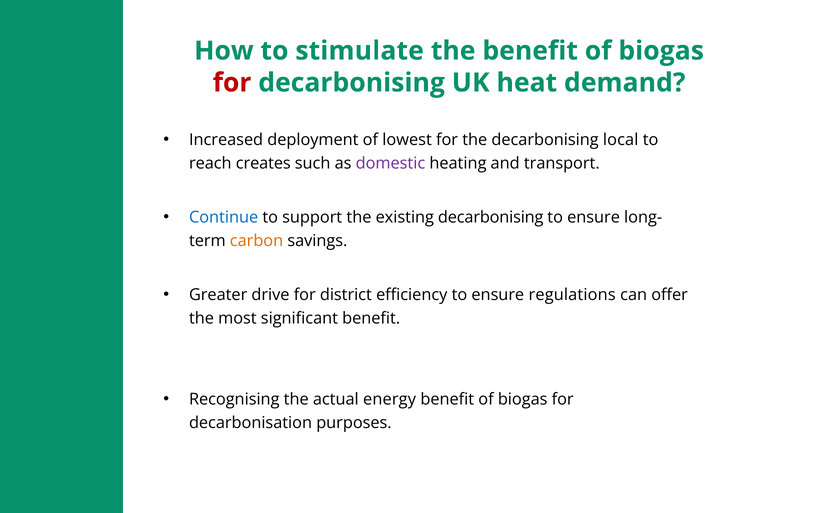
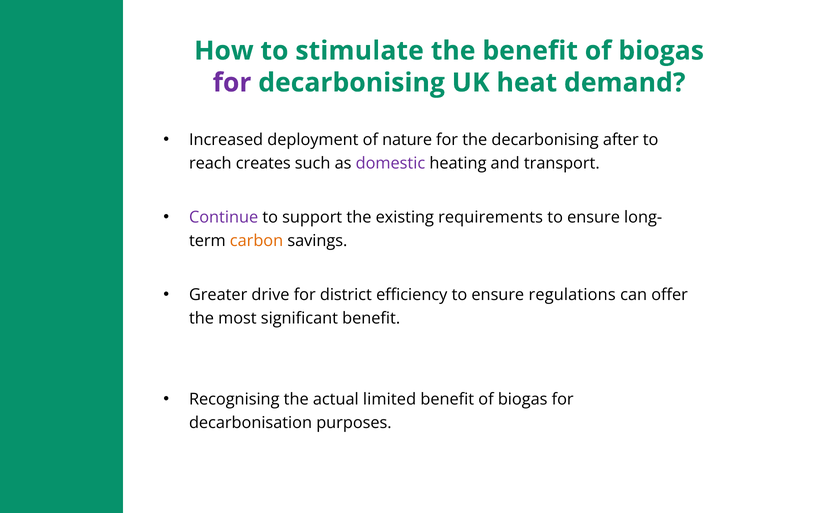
for at (232, 83) colour: red -> purple
lowest: lowest -> nature
local: local -> after
Continue colour: blue -> purple
existing decarbonising: decarbonising -> requirements
energy: energy -> limited
